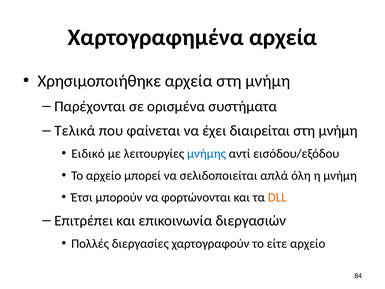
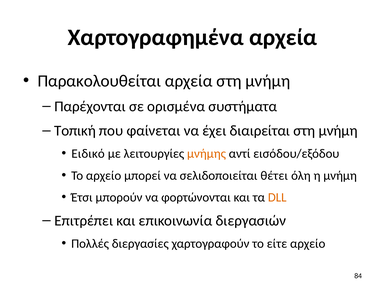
Χρησιμοποιήθηκε: Χρησιμοποιήθηκε -> Παρακολουθείται
Τελικά: Τελικά -> Τοπική
μνήμης colour: blue -> orange
απλά: απλά -> θέτει
